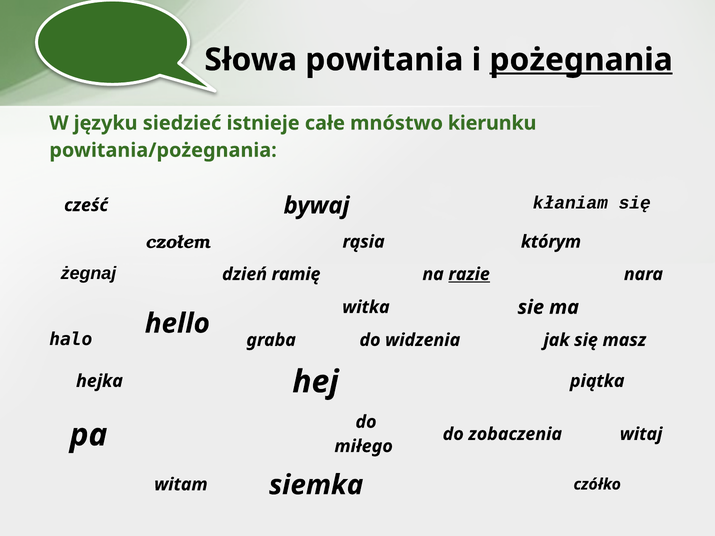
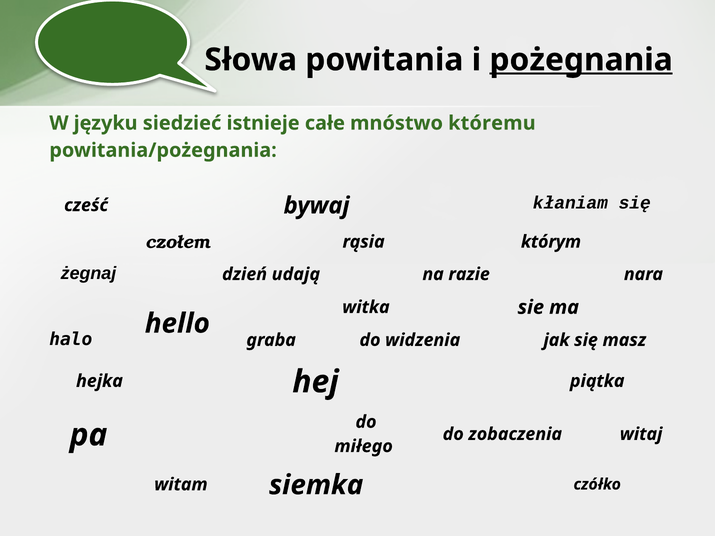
kierunku: kierunku -> któremu
ramię: ramię -> udają
razie underline: present -> none
